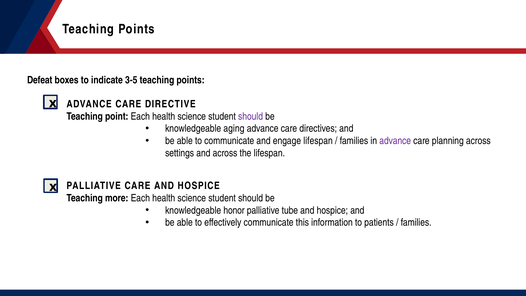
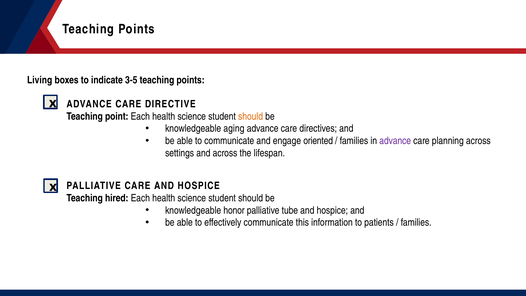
Defeat: Defeat -> Living
should at (251, 116) colour: purple -> orange
engage lifespan: lifespan -> oriented
more: more -> hired
